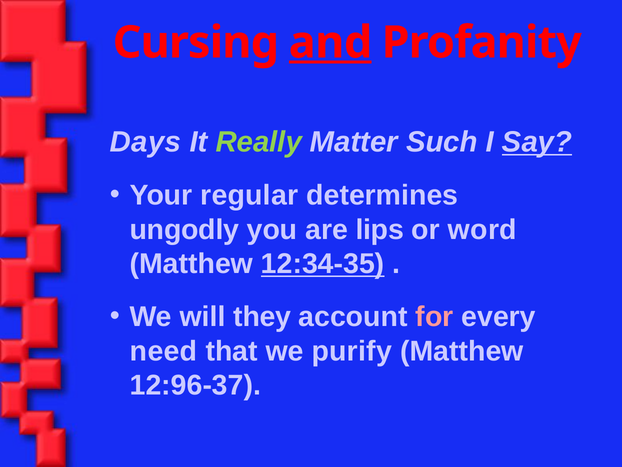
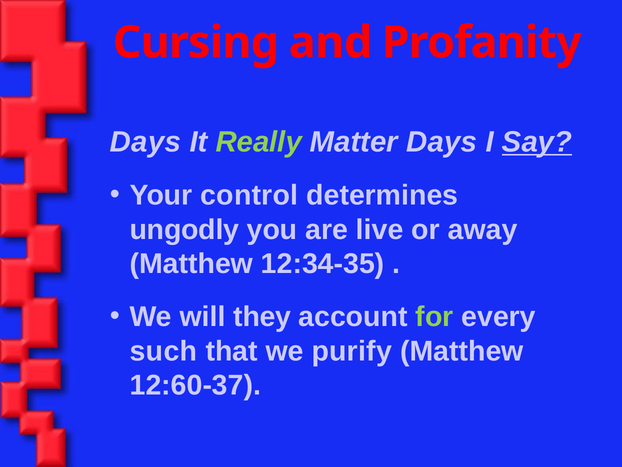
and underline: present -> none
Matter Such: Such -> Days
regular: regular -> control
lips: lips -> live
word: word -> away
12:34-35 underline: present -> none
for colour: pink -> light green
need: need -> such
12:96-37: 12:96-37 -> 12:60-37
